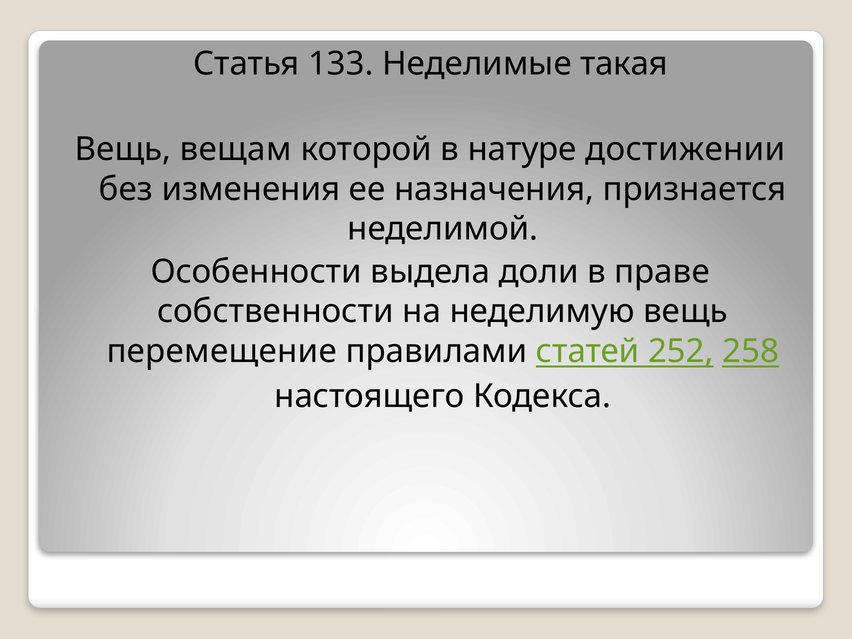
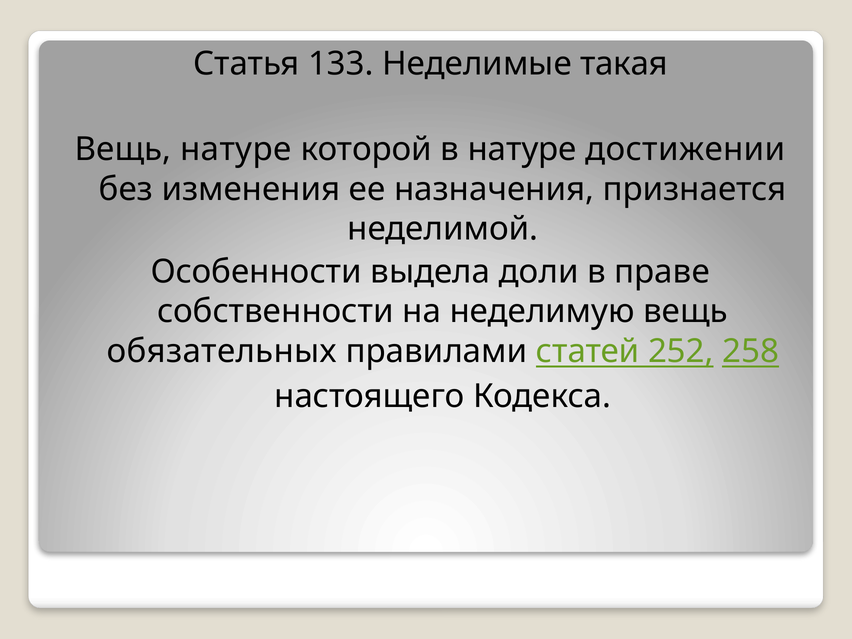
Вещь вещам: вещам -> натуре
перемещение: перемещение -> обязательных
